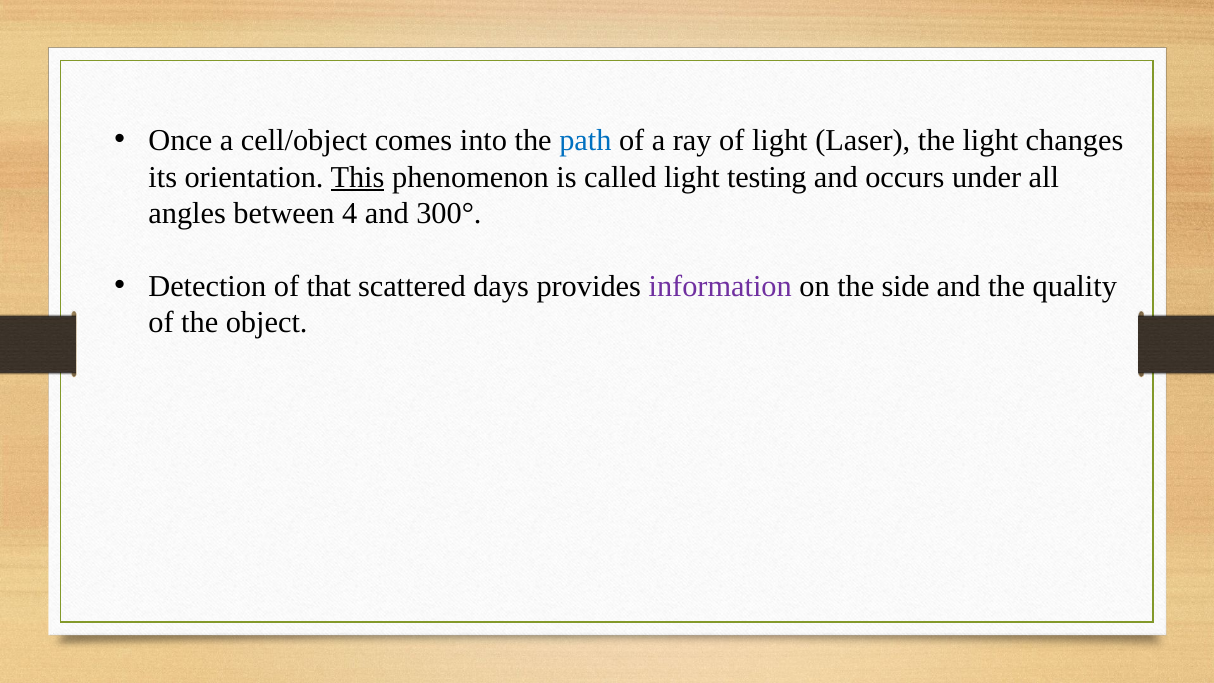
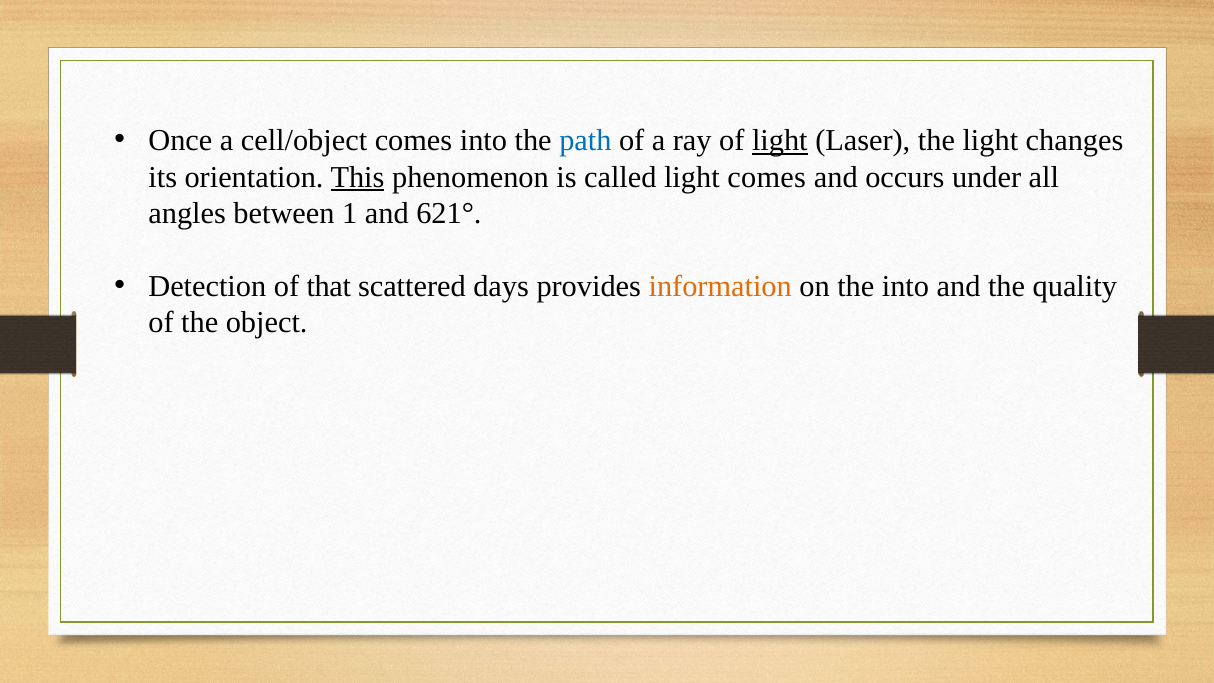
light at (780, 141) underline: none -> present
light testing: testing -> comes
4: 4 -> 1
300°: 300° -> 621°
information colour: purple -> orange
the side: side -> into
